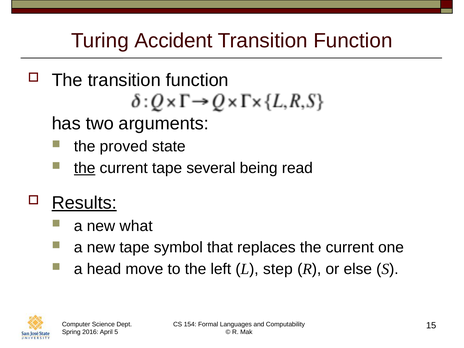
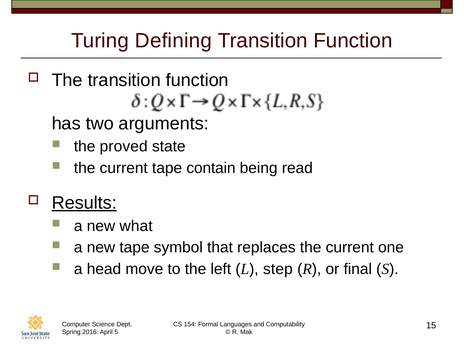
Accident: Accident -> Defining
the at (85, 168) underline: present -> none
several: several -> contain
else: else -> final
